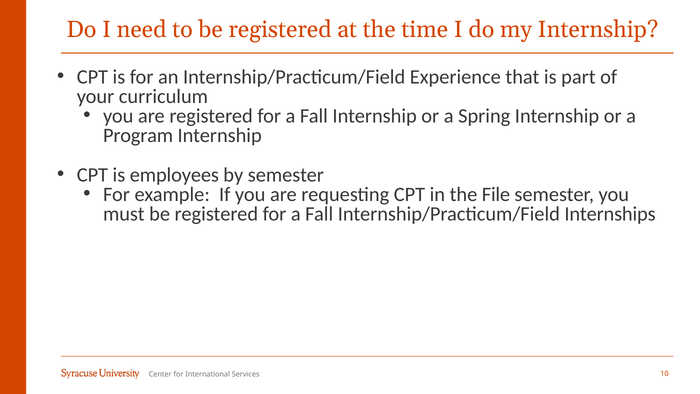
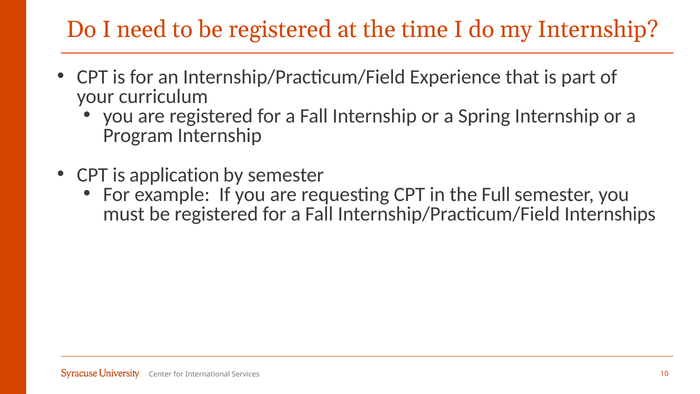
employees: employees -> application
File: File -> Full
